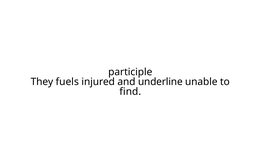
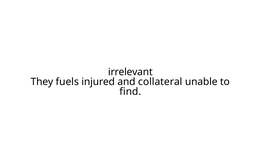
participle: participle -> irrelevant
underline: underline -> collateral
